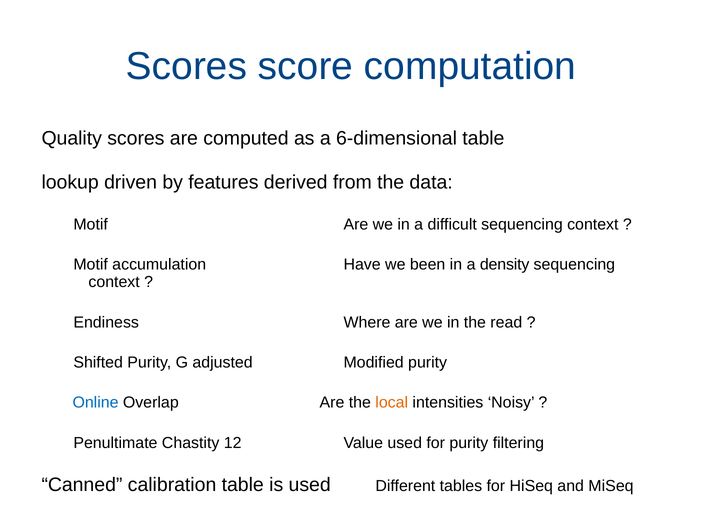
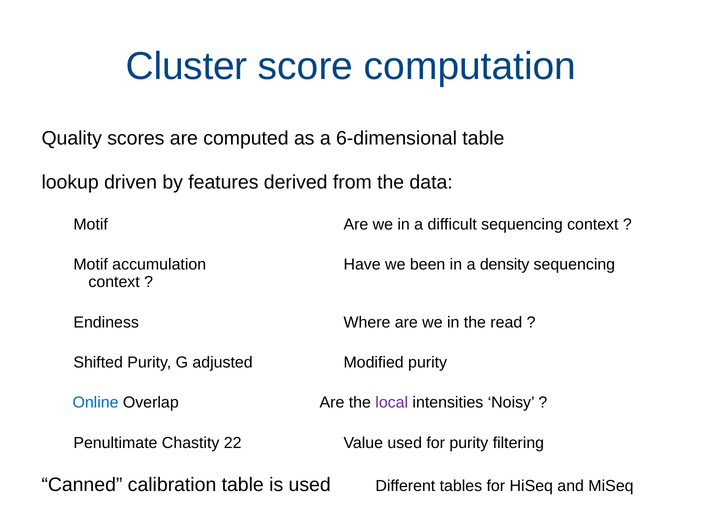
Scores at (187, 66): Scores -> Cluster
local colour: orange -> purple
12: 12 -> 22
